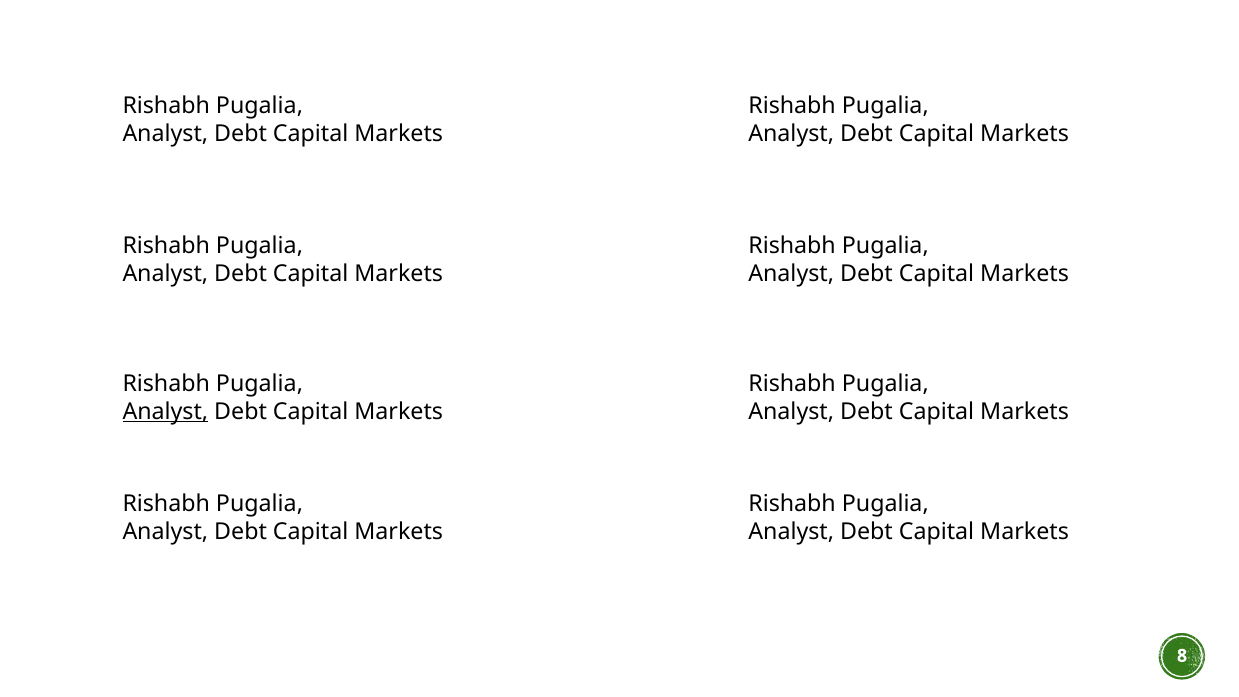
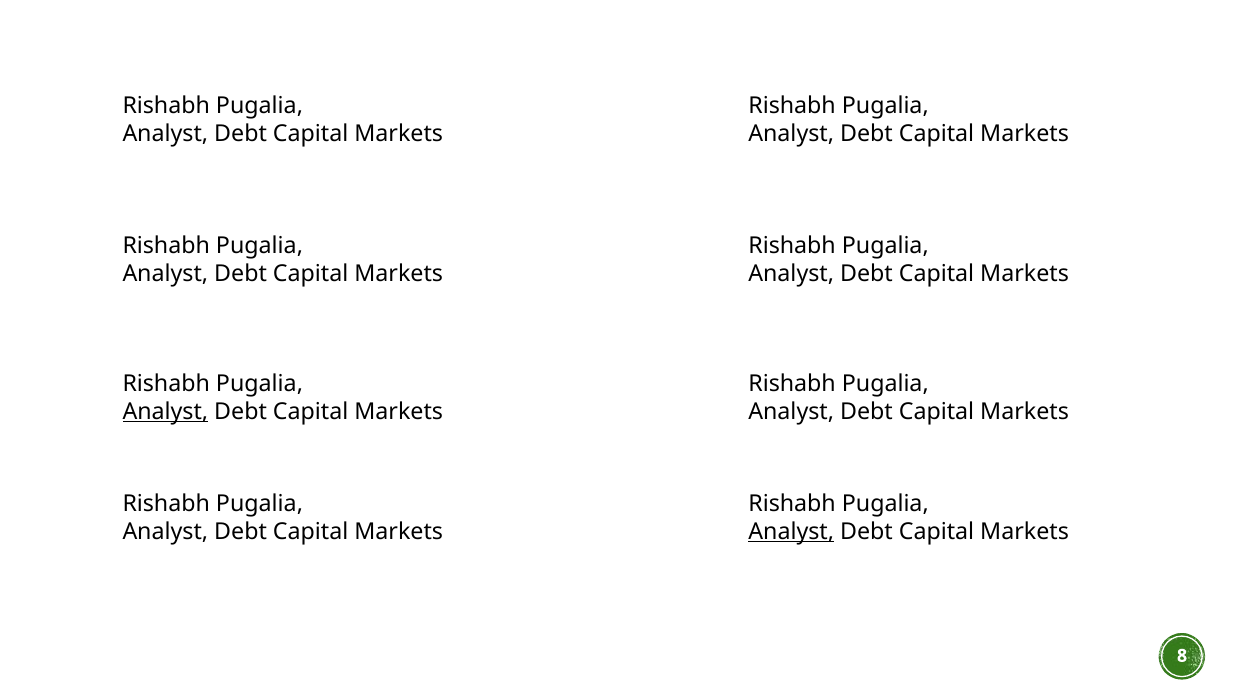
Analyst at (791, 532) underline: none -> present
